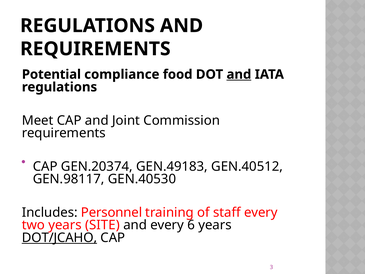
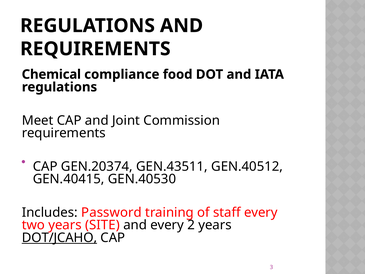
Potential: Potential -> Chemical
and at (239, 74) underline: present -> none
GEN.49183: GEN.49183 -> GEN.43511
GEN.98117: GEN.98117 -> GEN.40415
Personnel: Personnel -> Password
6: 6 -> 2
